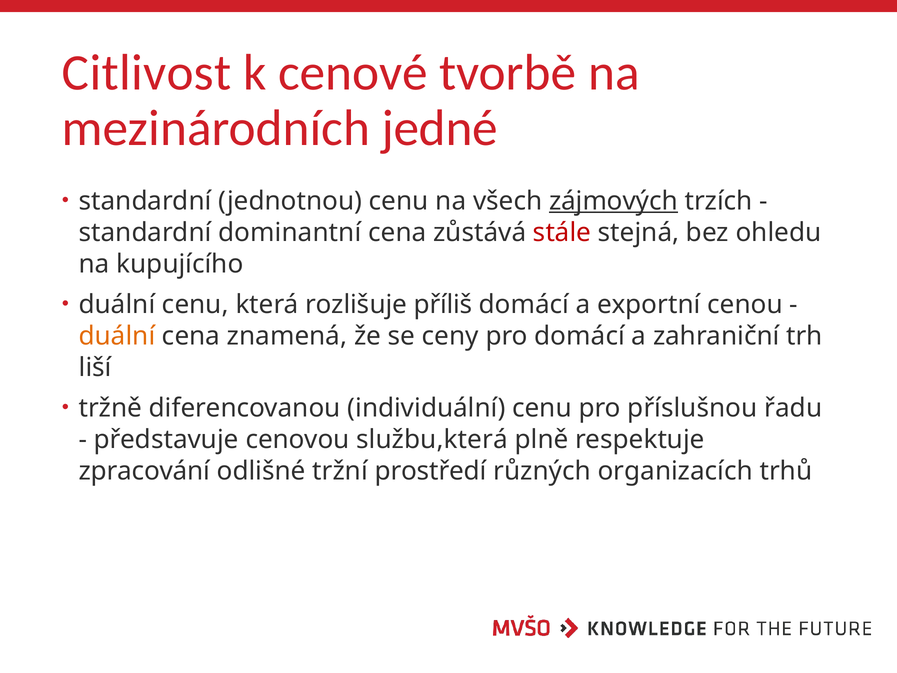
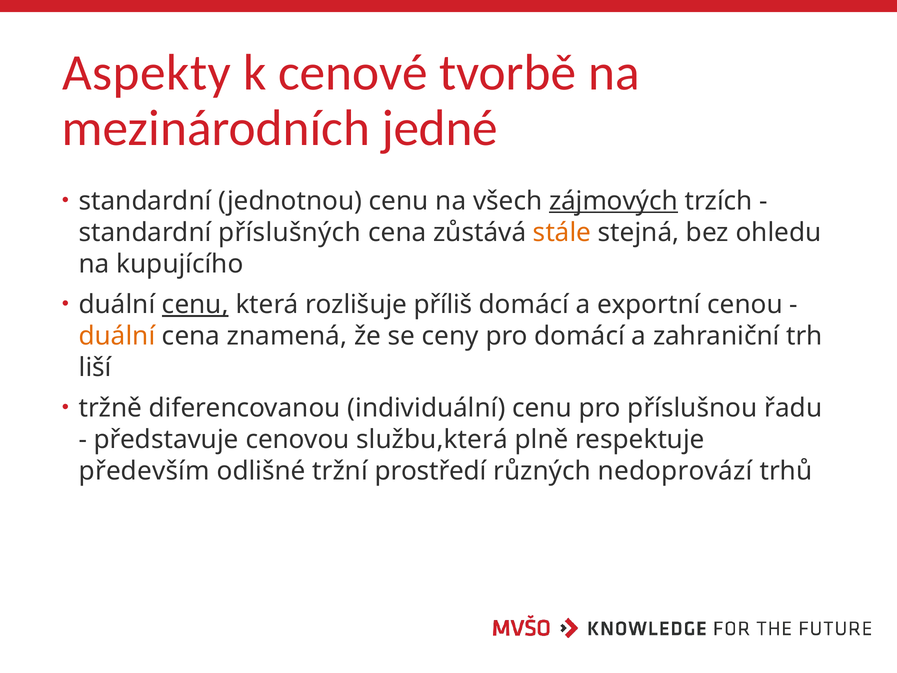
Citlivost: Citlivost -> Aspekty
dominantní: dominantní -> příslušných
stále colour: red -> orange
cenu at (195, 305) underline: none -> present
zpracování: zpracování -> především
organizacích: organizacích -> nedoprovází
